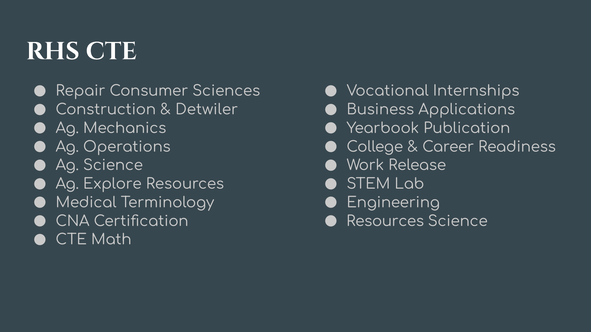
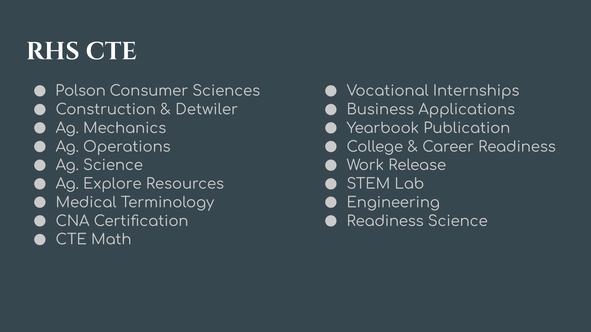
Repair: Repair -> Polson
Resources at (385, 221): Resources -> Readiness
